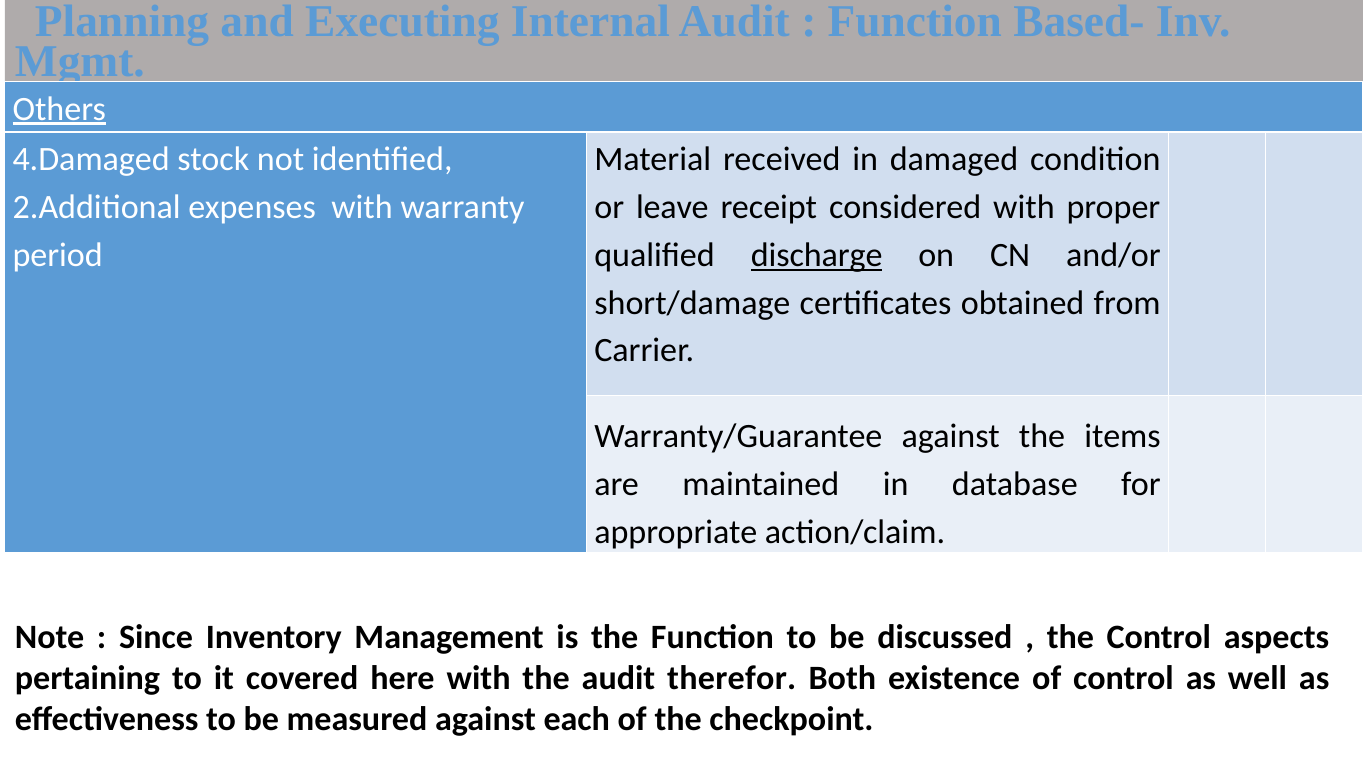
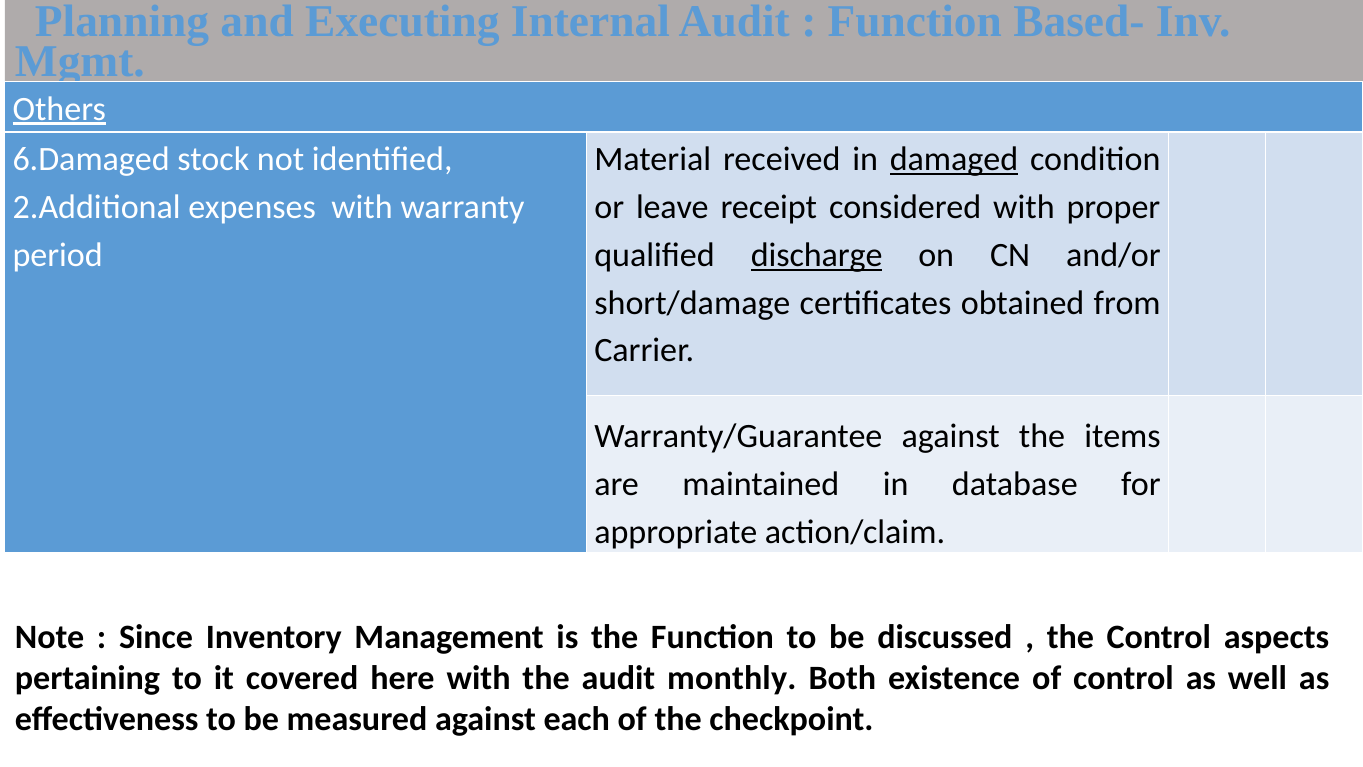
4.Damaged: 4.Damaged -> 6.Damaged
damaged underline: none -> present
therefor: therefor -> monthly
